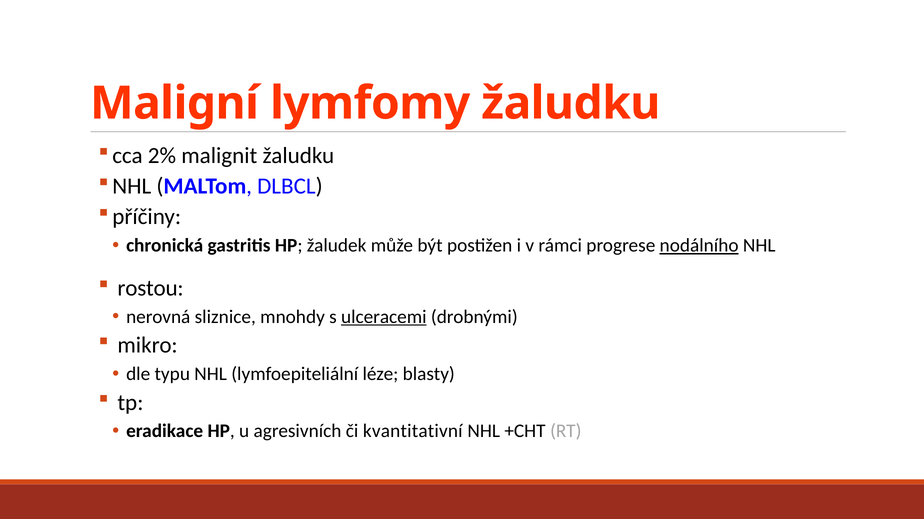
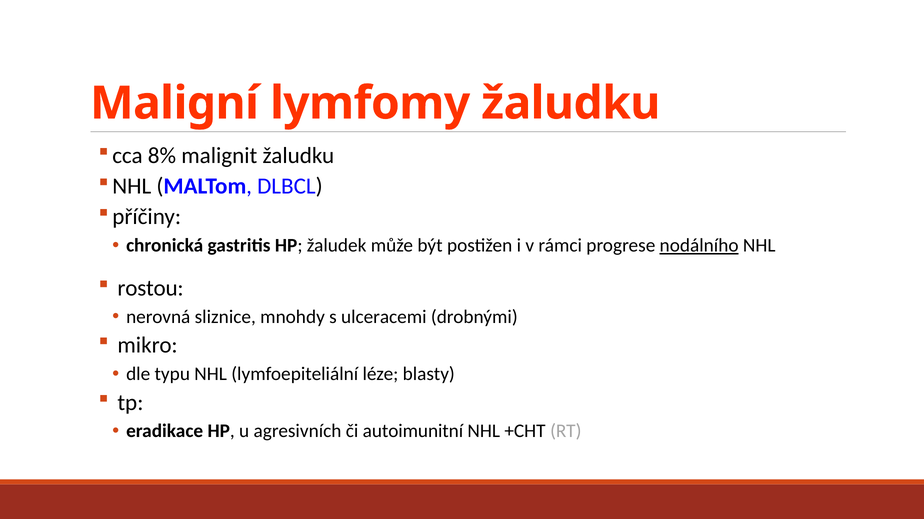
2%: 2% -> 8%
ulceracemi underline: present -> none
kvantitativní: kvantitativní -> autoimunitní
